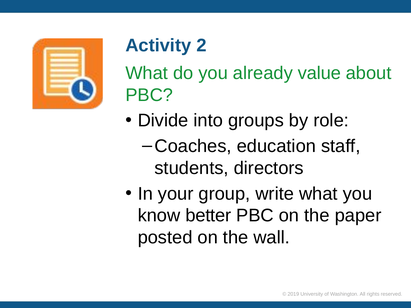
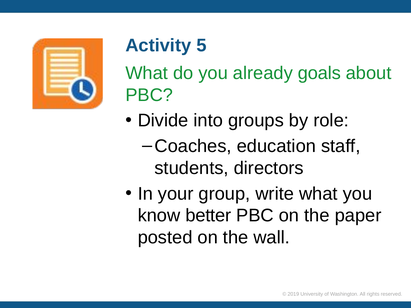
2: 2 -> 5
value: value -> goals
